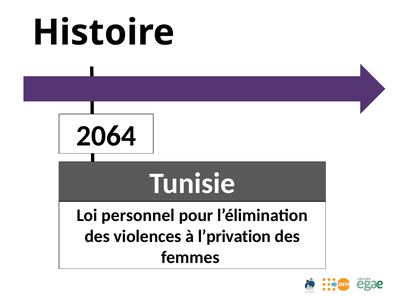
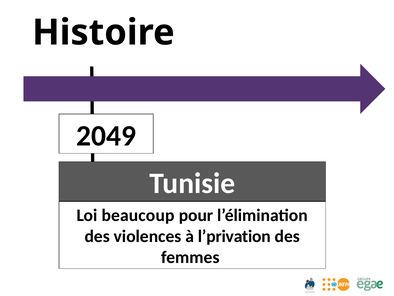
2064: 2064 -> 2049
personnel: personnel -> beaucoup
